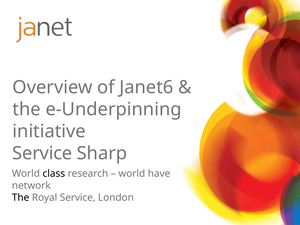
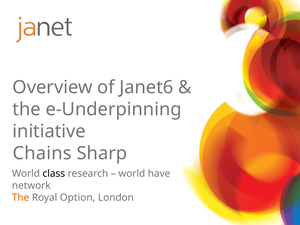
Service at (42, 153): Service -> Chains
The at (21, 198) colour: black -> orange
Royal Service: Service -> Option
